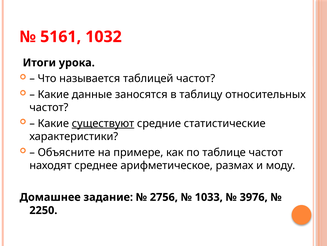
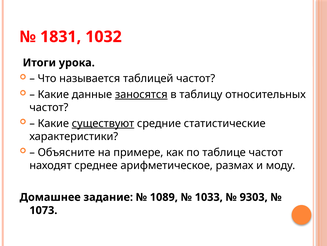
5161: 5161 -> 1831
заносятся underline: none -> present
2756: 2756 -> 1089
3976: 3976 -> 9303
2250: 2250 -> 1073
